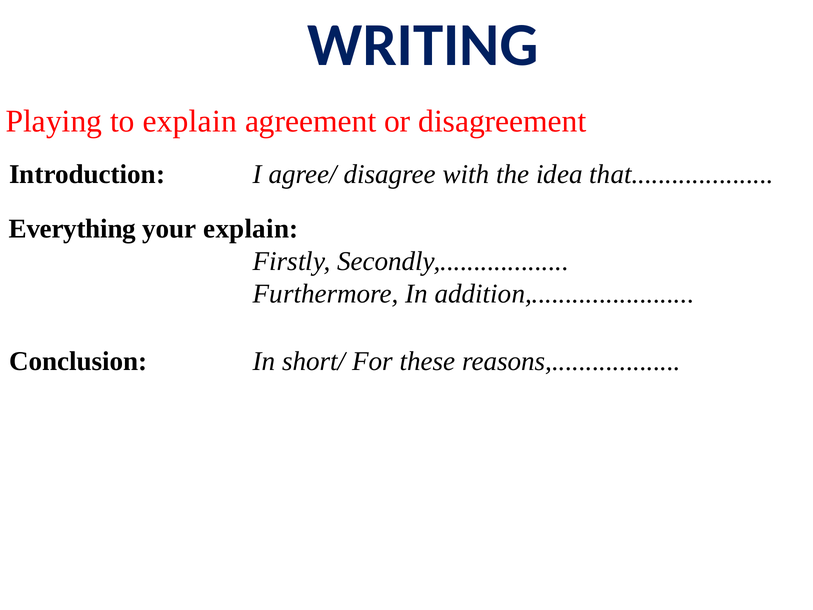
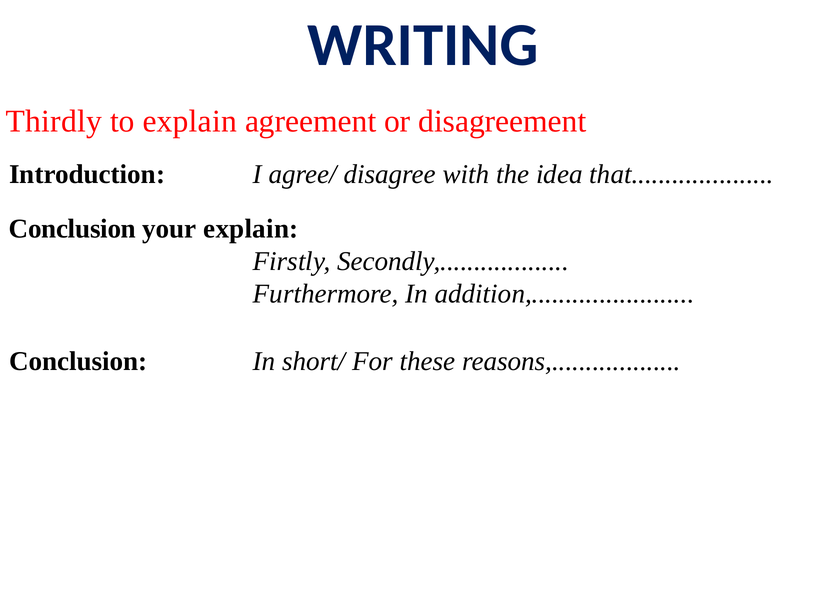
Playing: Playing -> Thirdly
Everything at (72, 229): Everything -> Conclusion
